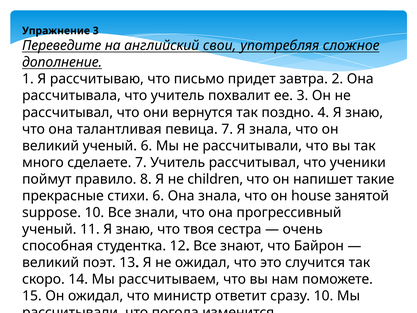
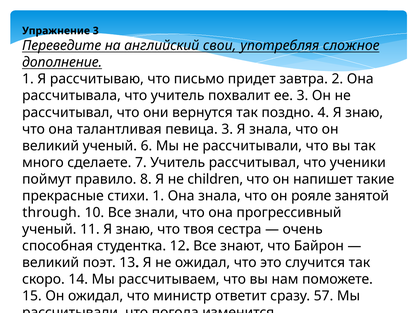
певица 7: 7 -> 3
стихи 6: 6 -> 1
house: house -> рояле
suppose: suppose -> through
сразу 10: 10 -> 57
